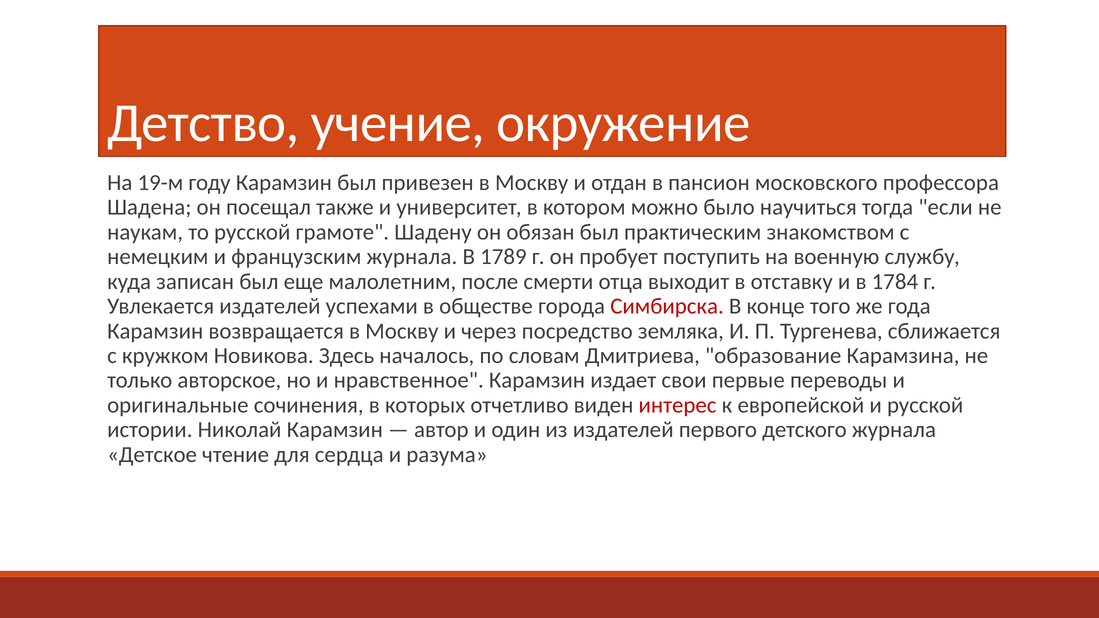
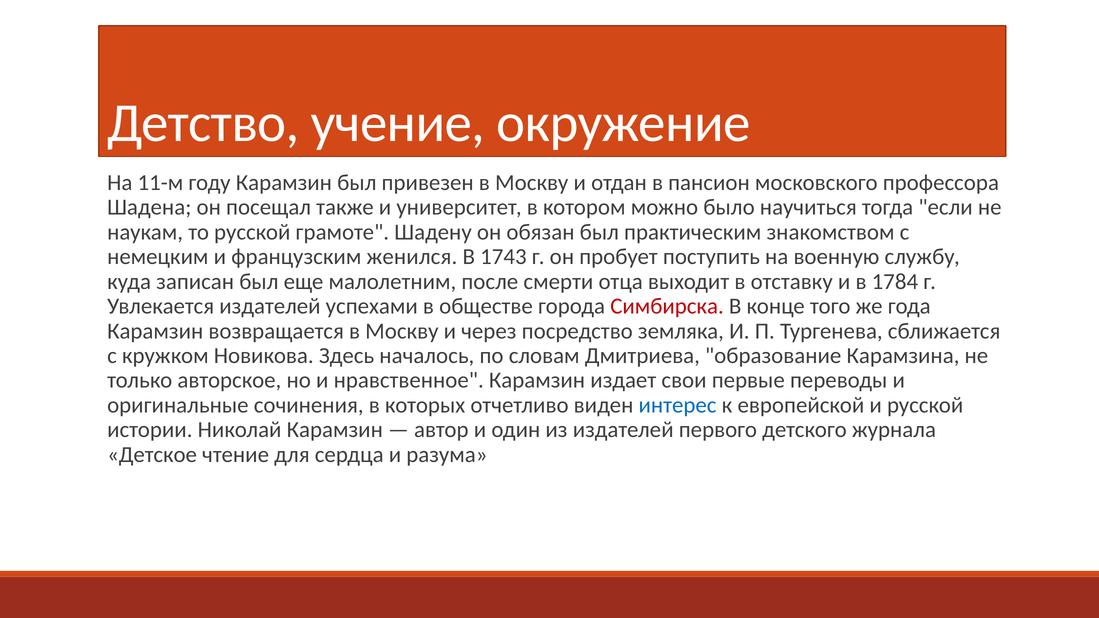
19-м: 19-м -> 11-м
французским журнала: журнала -> женился
1789: 1789 -> 1743
интерес colour: red -> blue
